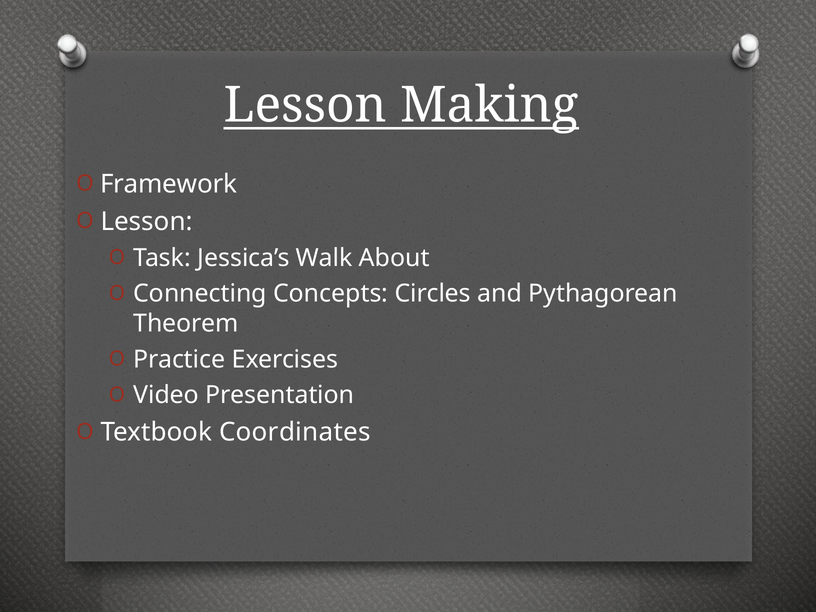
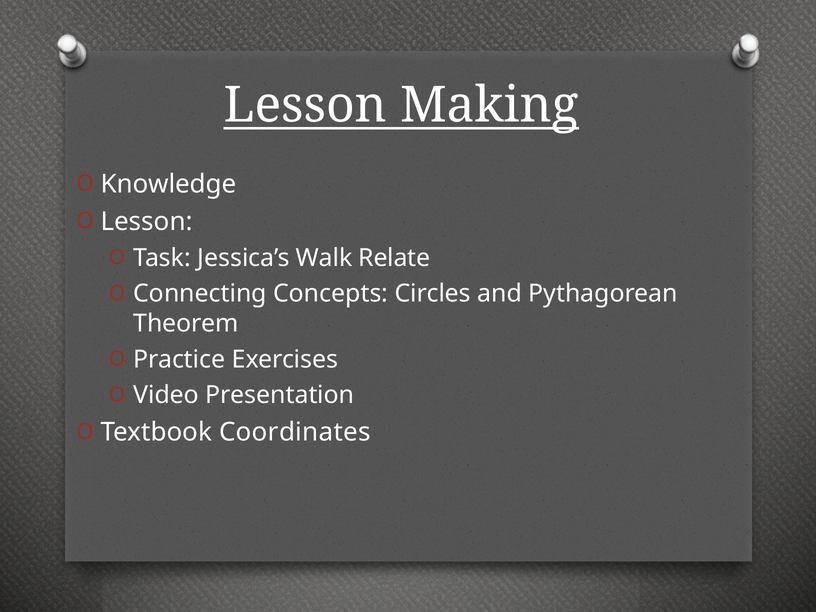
Framework: Framework -> Knowledge
About: About -> Relate
